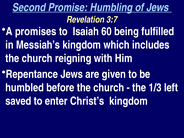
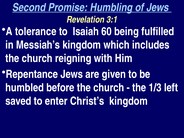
3:7: 3:7 -> 3:1
promises: promises -> tolerance
